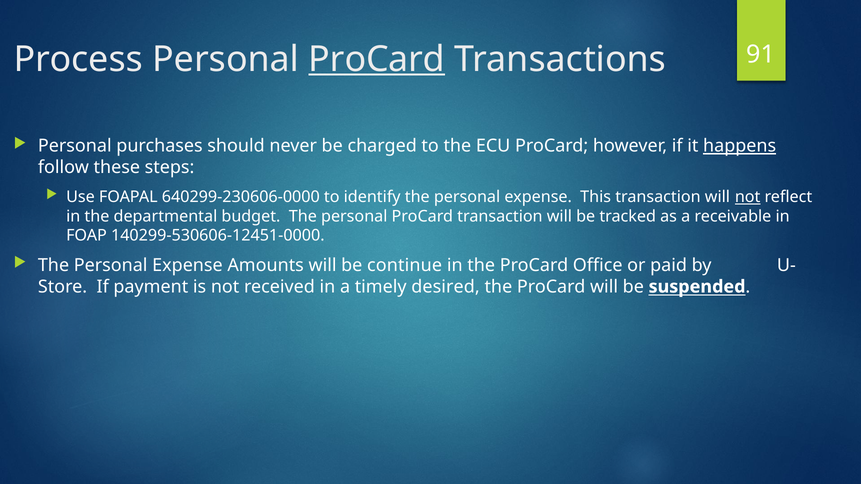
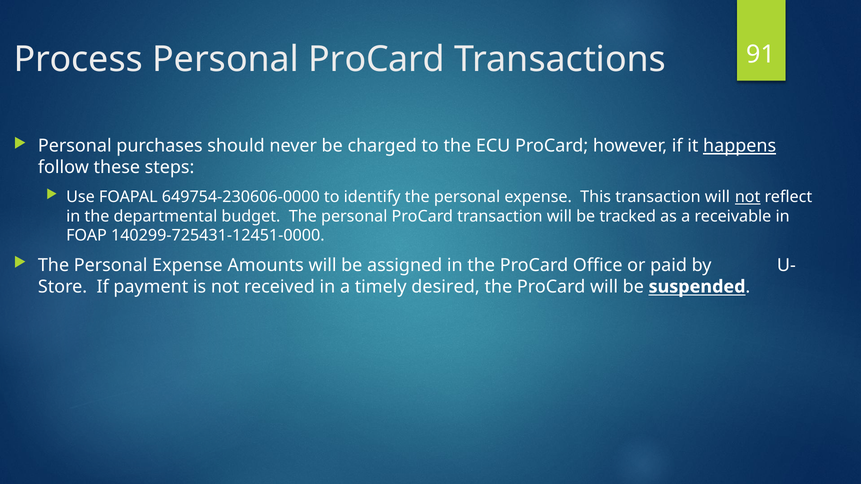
ProCard at (377, 59) underline: present -> none
640299-230606-0000: 640299-230606-0000 -> 649754-230606-0000
140299-530606-12451-0000: 140299-530606-12451-0000 -> 140299-725431-12451-0000
continue: continue -> assigned
